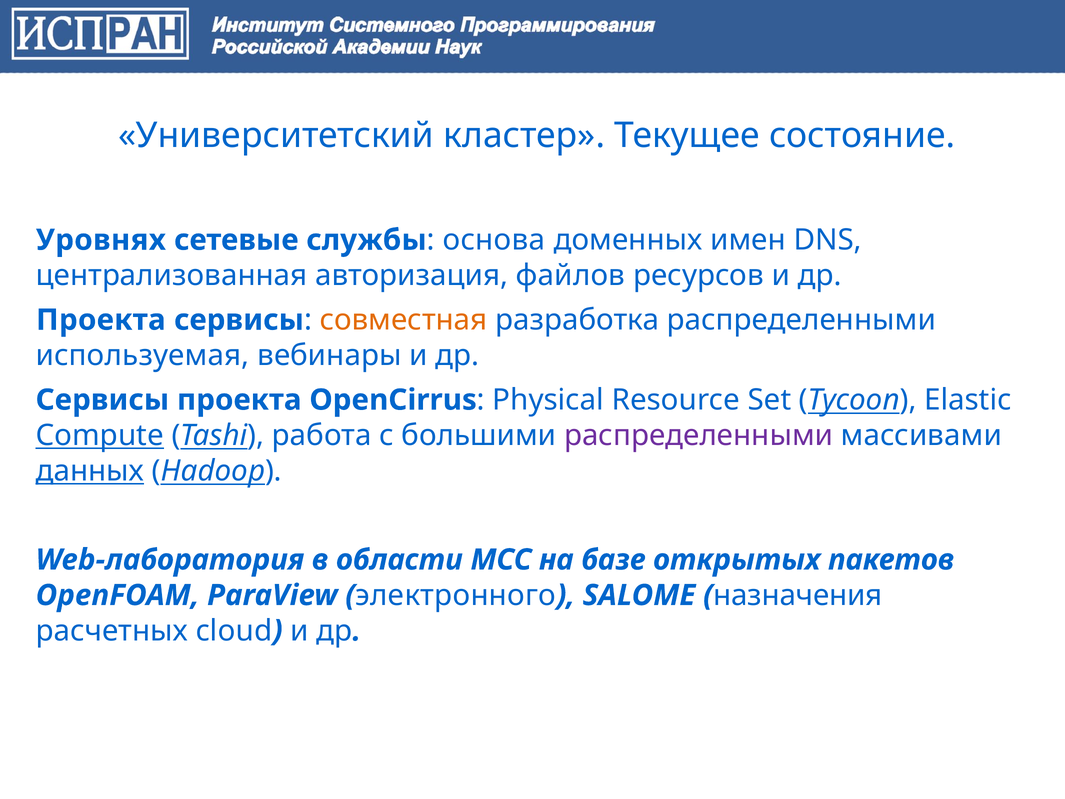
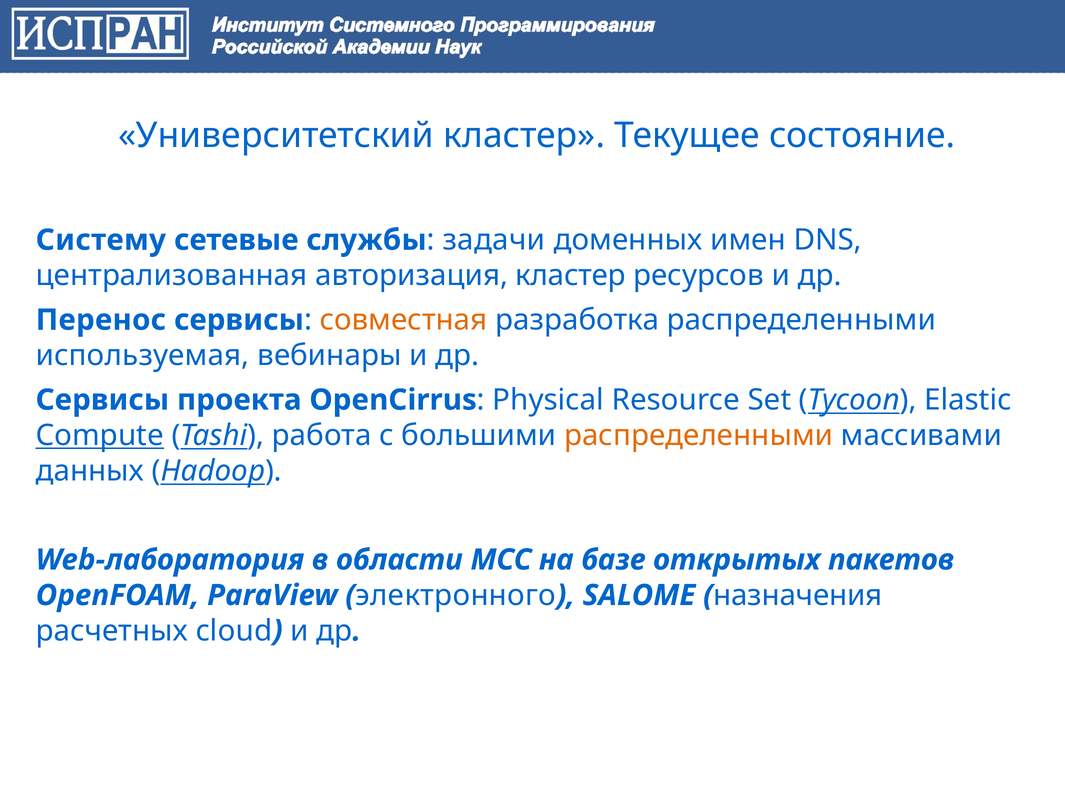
Уровнях: Уровнях -> Систему
основа: основа -> задачи
авторизация файлов: файлов -> кластер
Проекта at (101, 320): Проекта -> Перенос
распределенными at (699, 435) colour: purple -> orange
данных underline: present -> none
